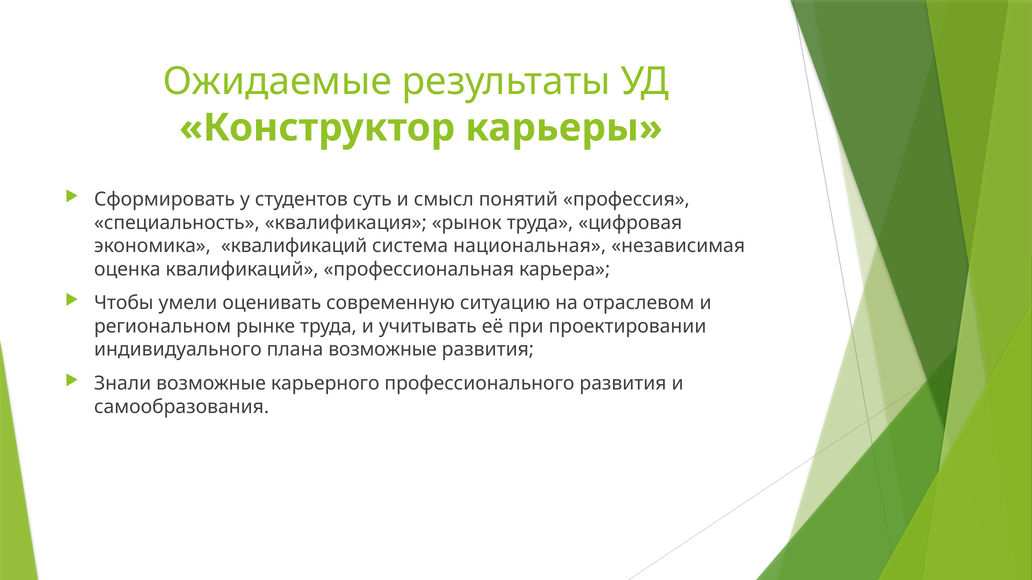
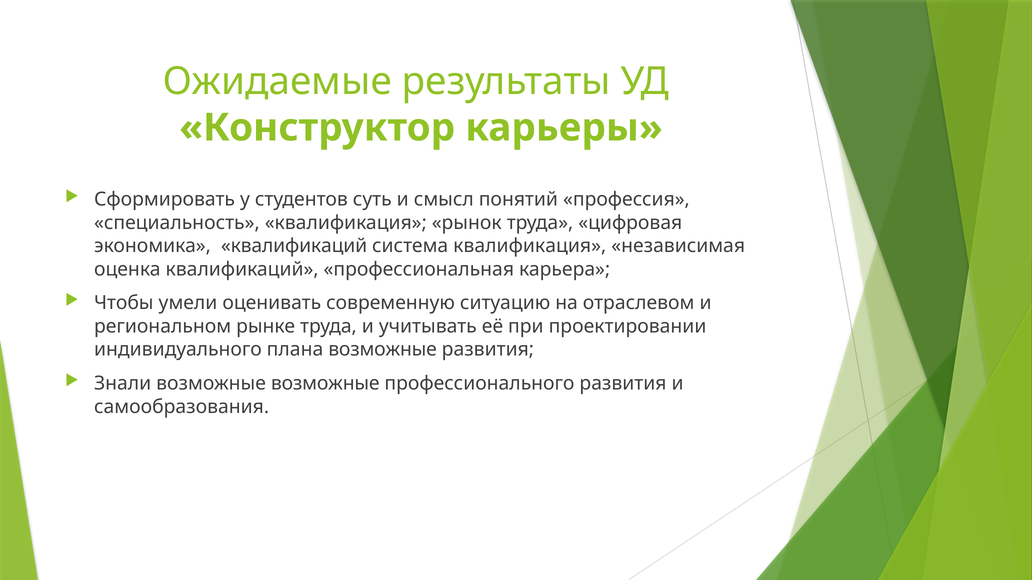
система национальная: национальная -> квалификация
возможные карьерного: карьерного -> возможные
